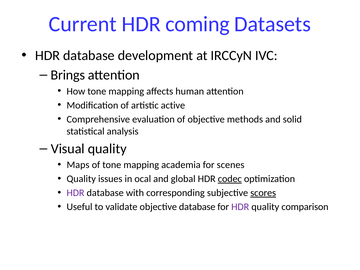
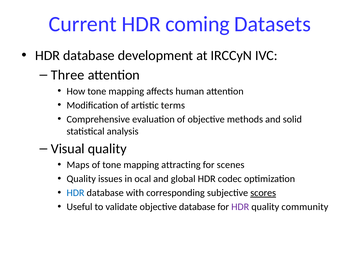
Brings: Brings -> Three
active: active -> terms
academia: academia -> attracting
codec underline: present -> none
HDR at (75, 193) colour: purple -> blue
comparison: comparison -> community
